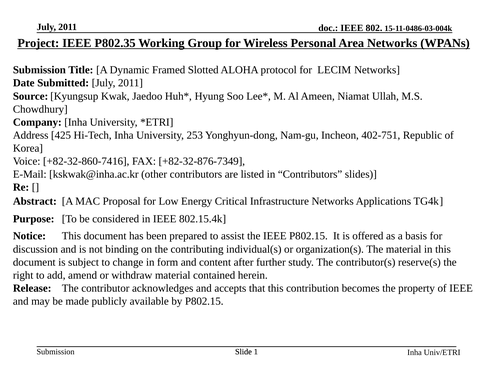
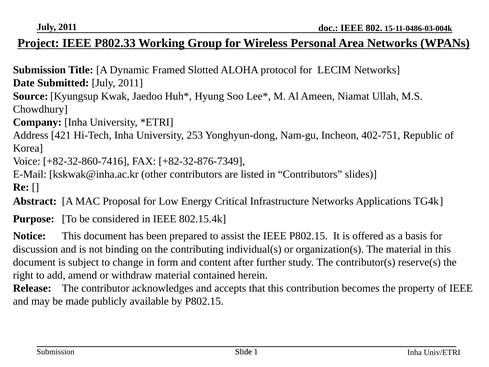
P802.35: P802.35 -> P802.33
425: 425 -> 421
